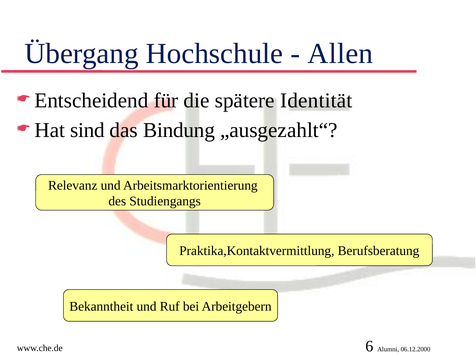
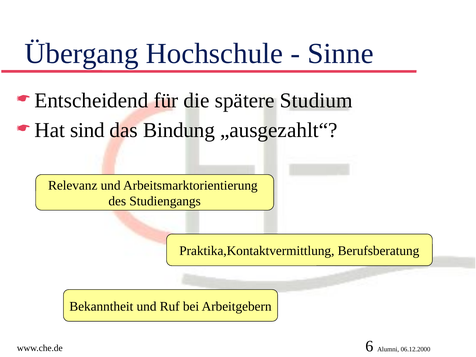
Allen: Allen -> Sinne
Identität: Identität -> Studium
